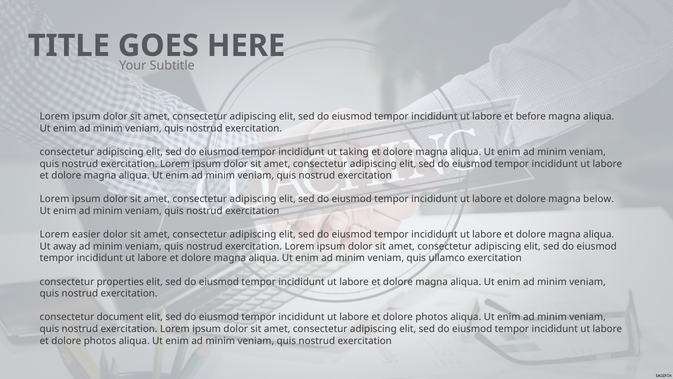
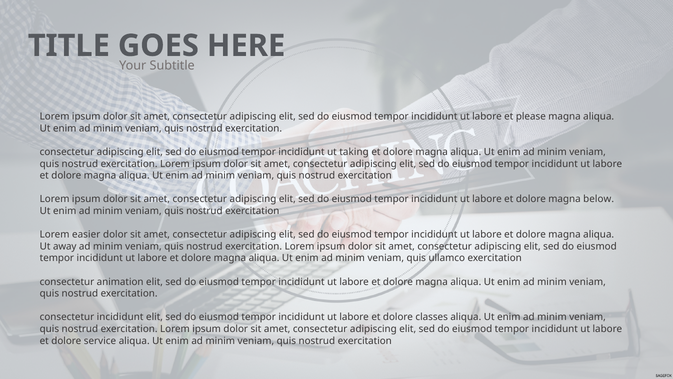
before: before -> please
properties: properties -> animation
consectetur document: document -> incididunt
photos at (432, 317): photos -> classes
photos at (100, 340): photos -> service
